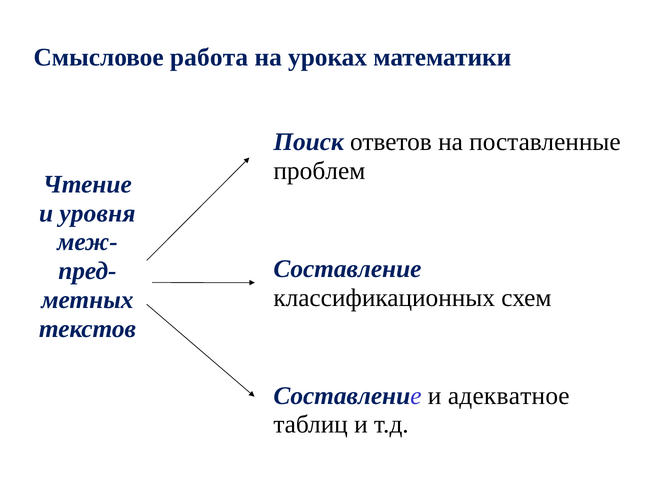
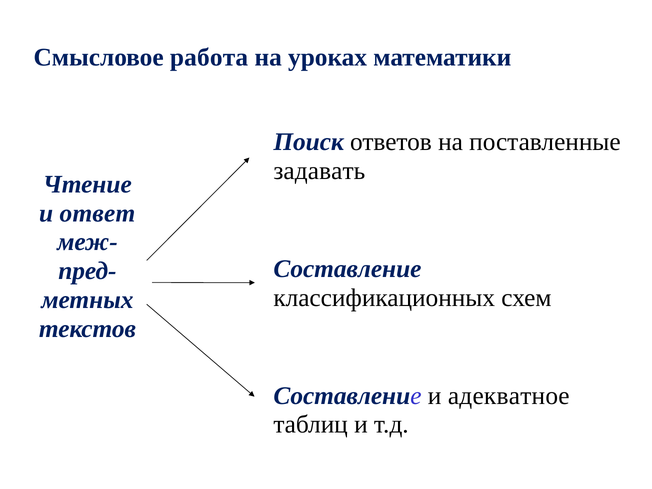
проблем: проблем -> задавать
уровня: уровня -> ответ
